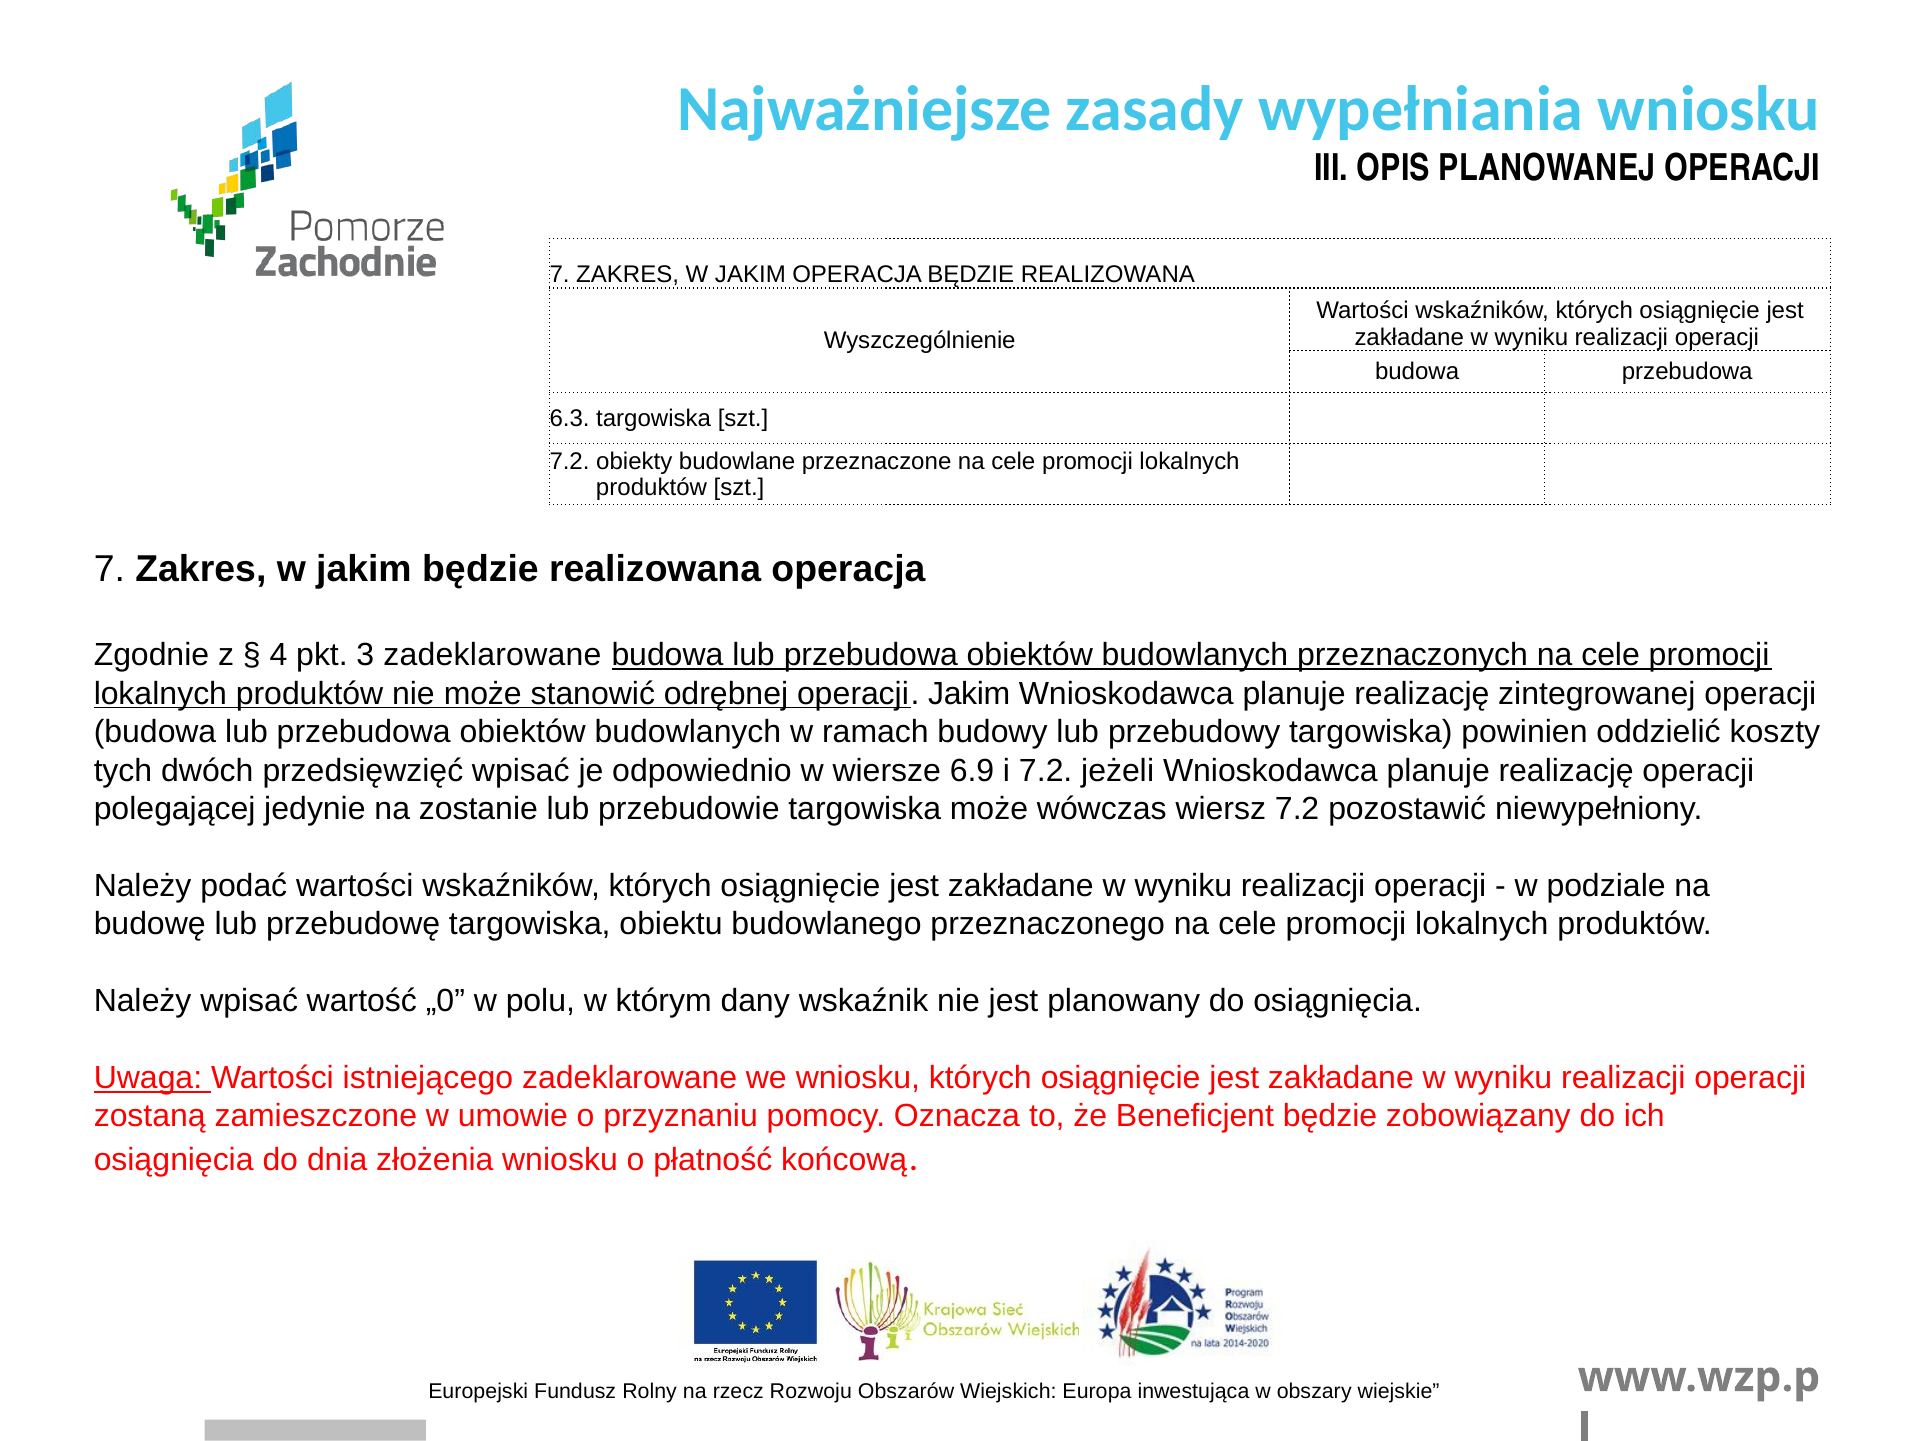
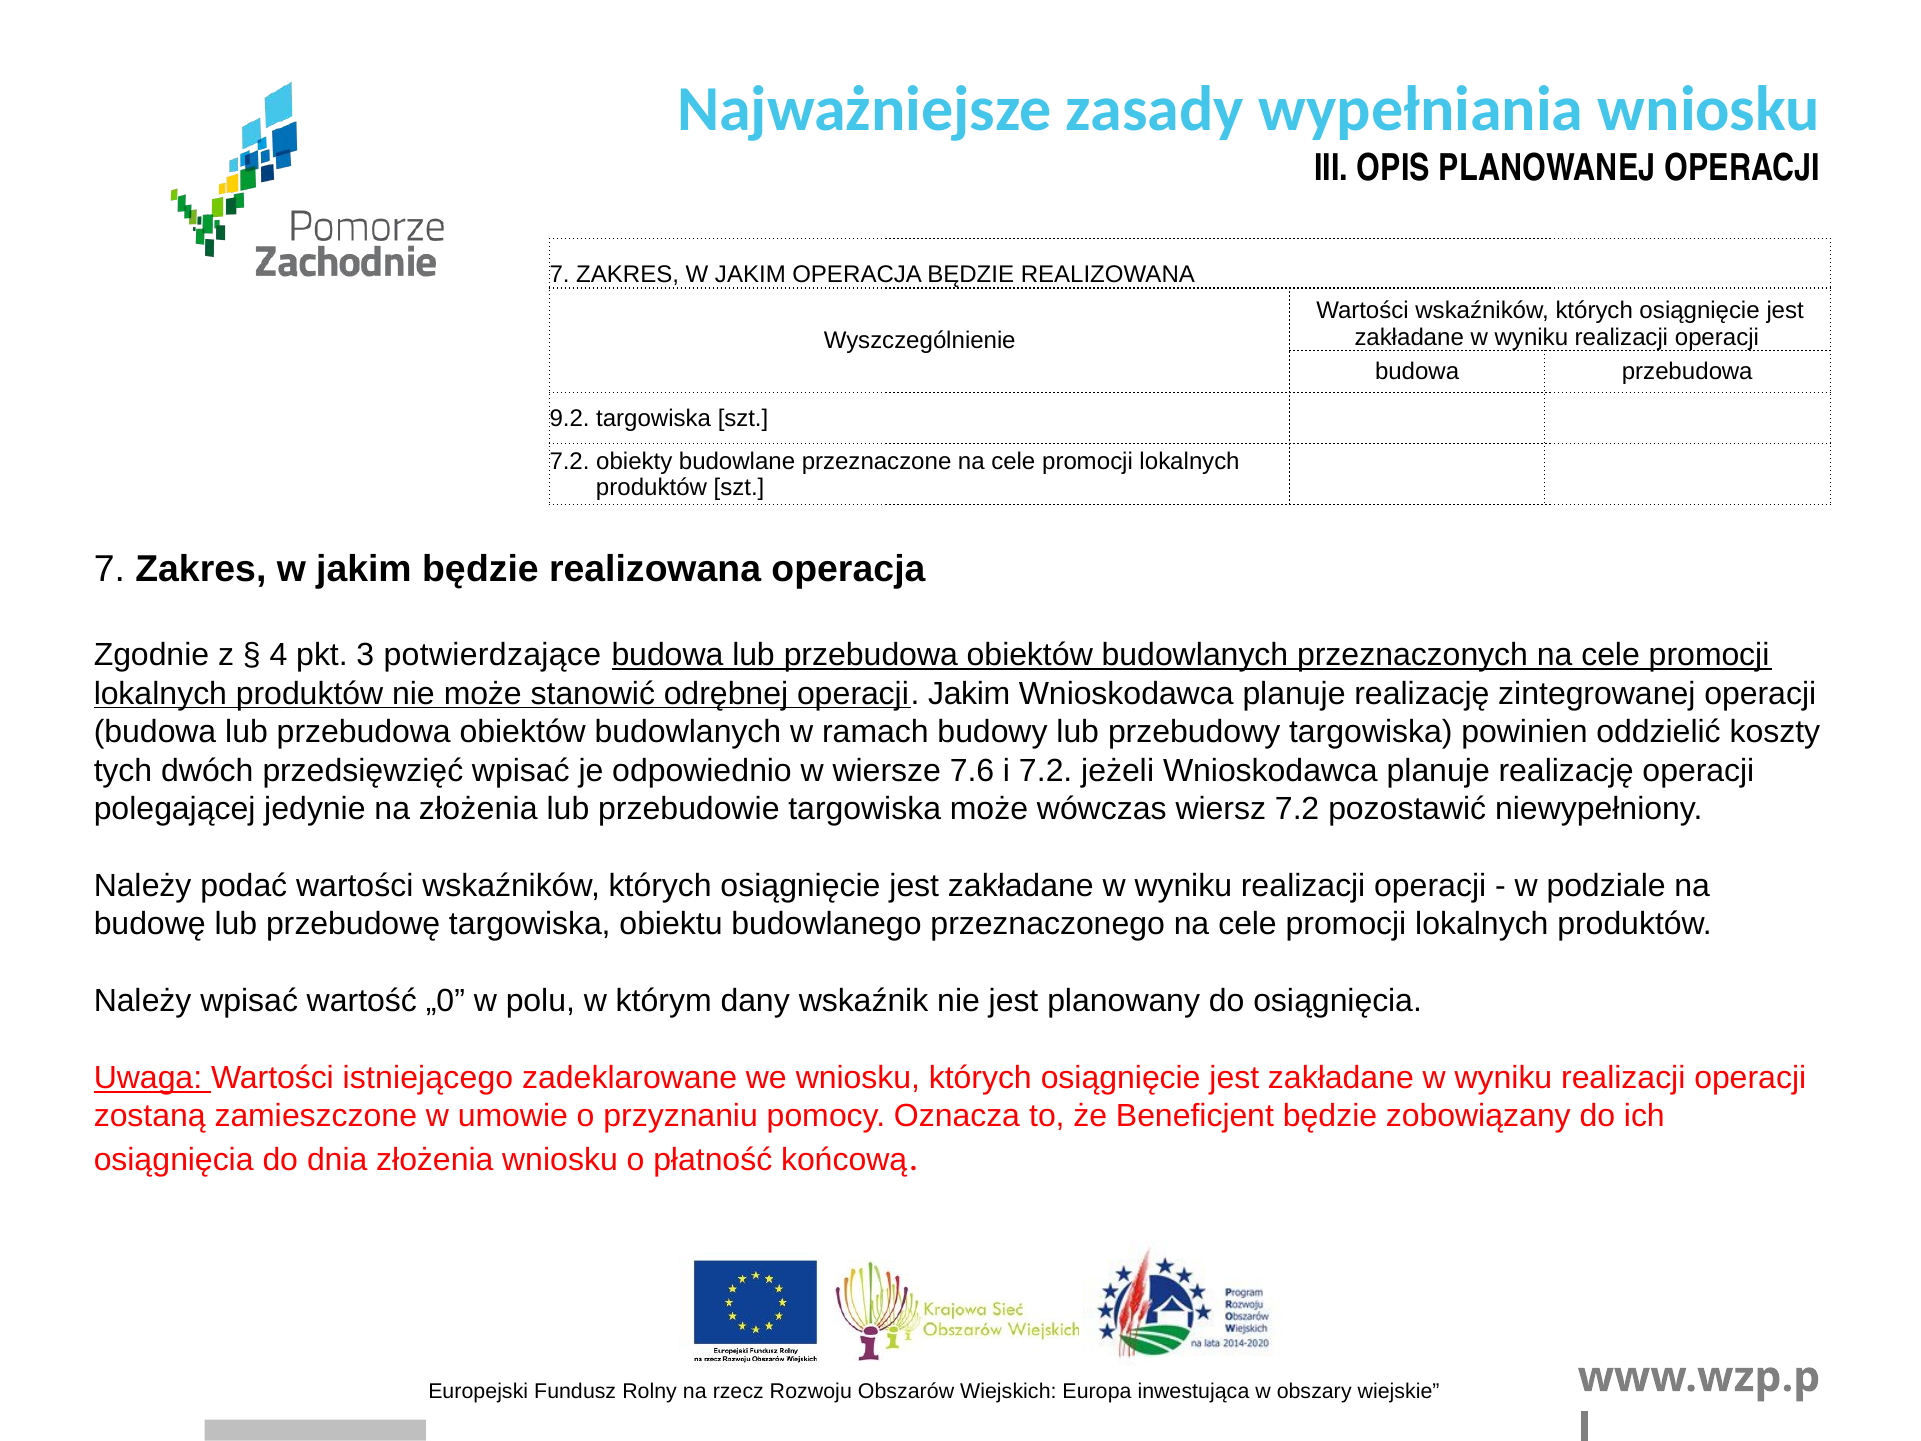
6.3: 6.3 -> 9.2
3 zadeklarowane: zadeklarowane -> potwierdzające
6.9: 6.9 -> 7.6
na zostanie: zostanie -> złożenia
